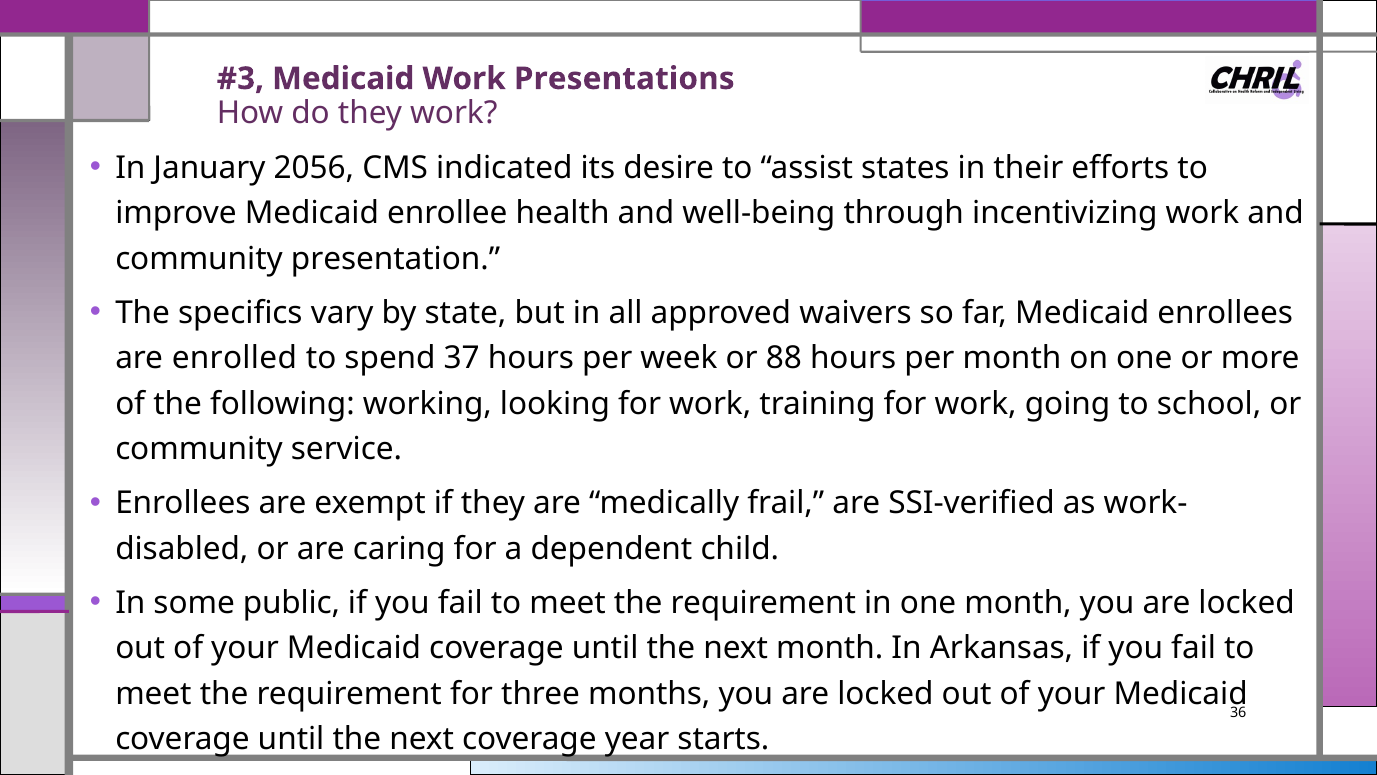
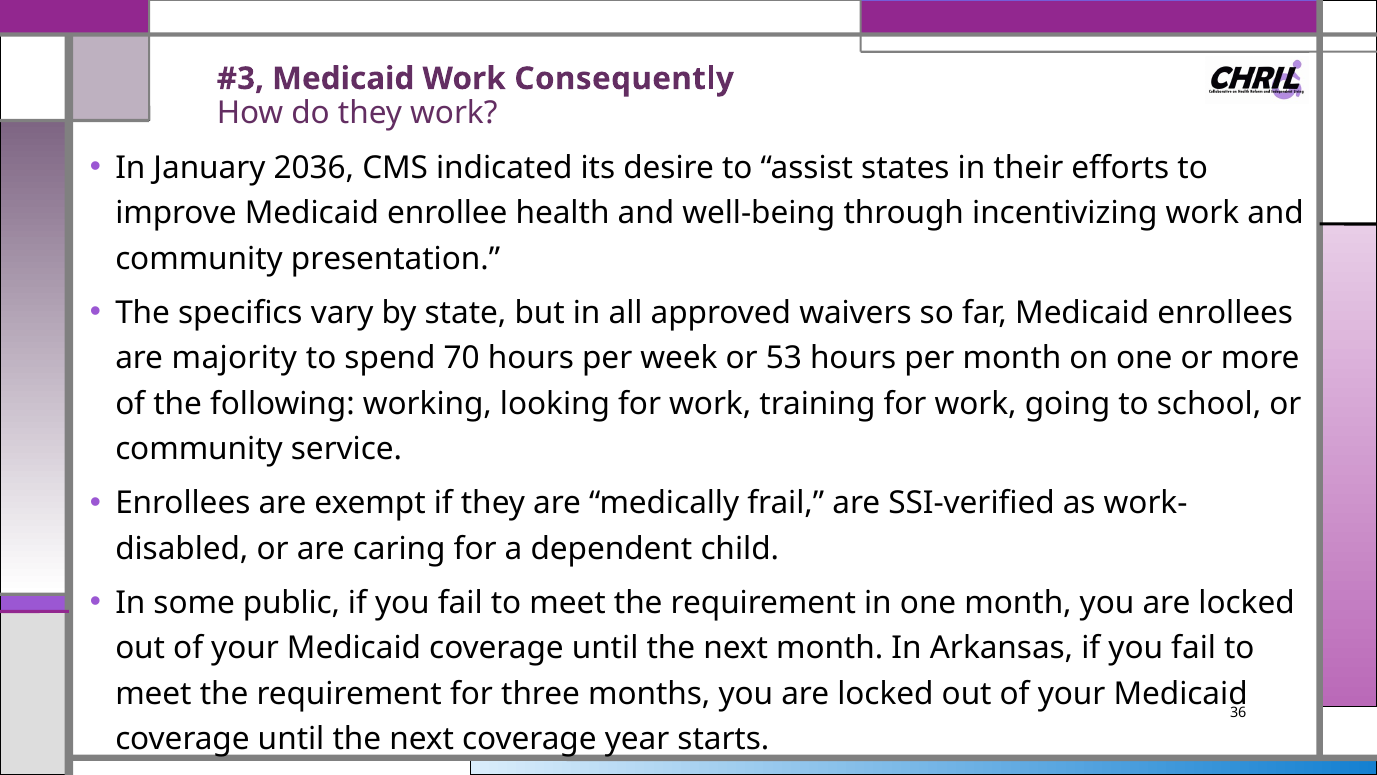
Presentations: Presentations -> Consequently
2056: 2056 -> 2036
enrolled: enrolled -> majority
37: 37 -> 70
88: 88 -> 53
